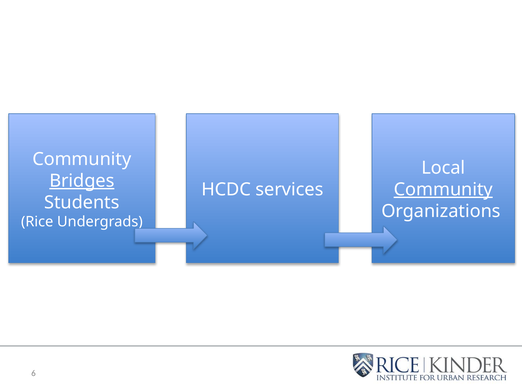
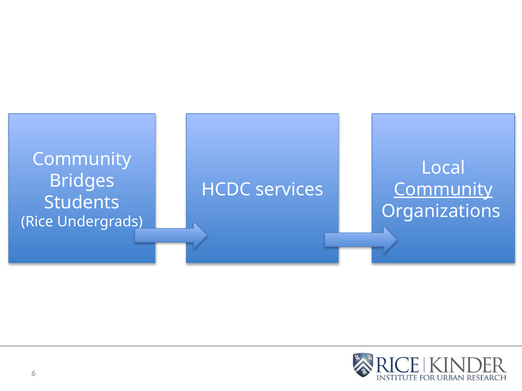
Bridges underline: present -> none
